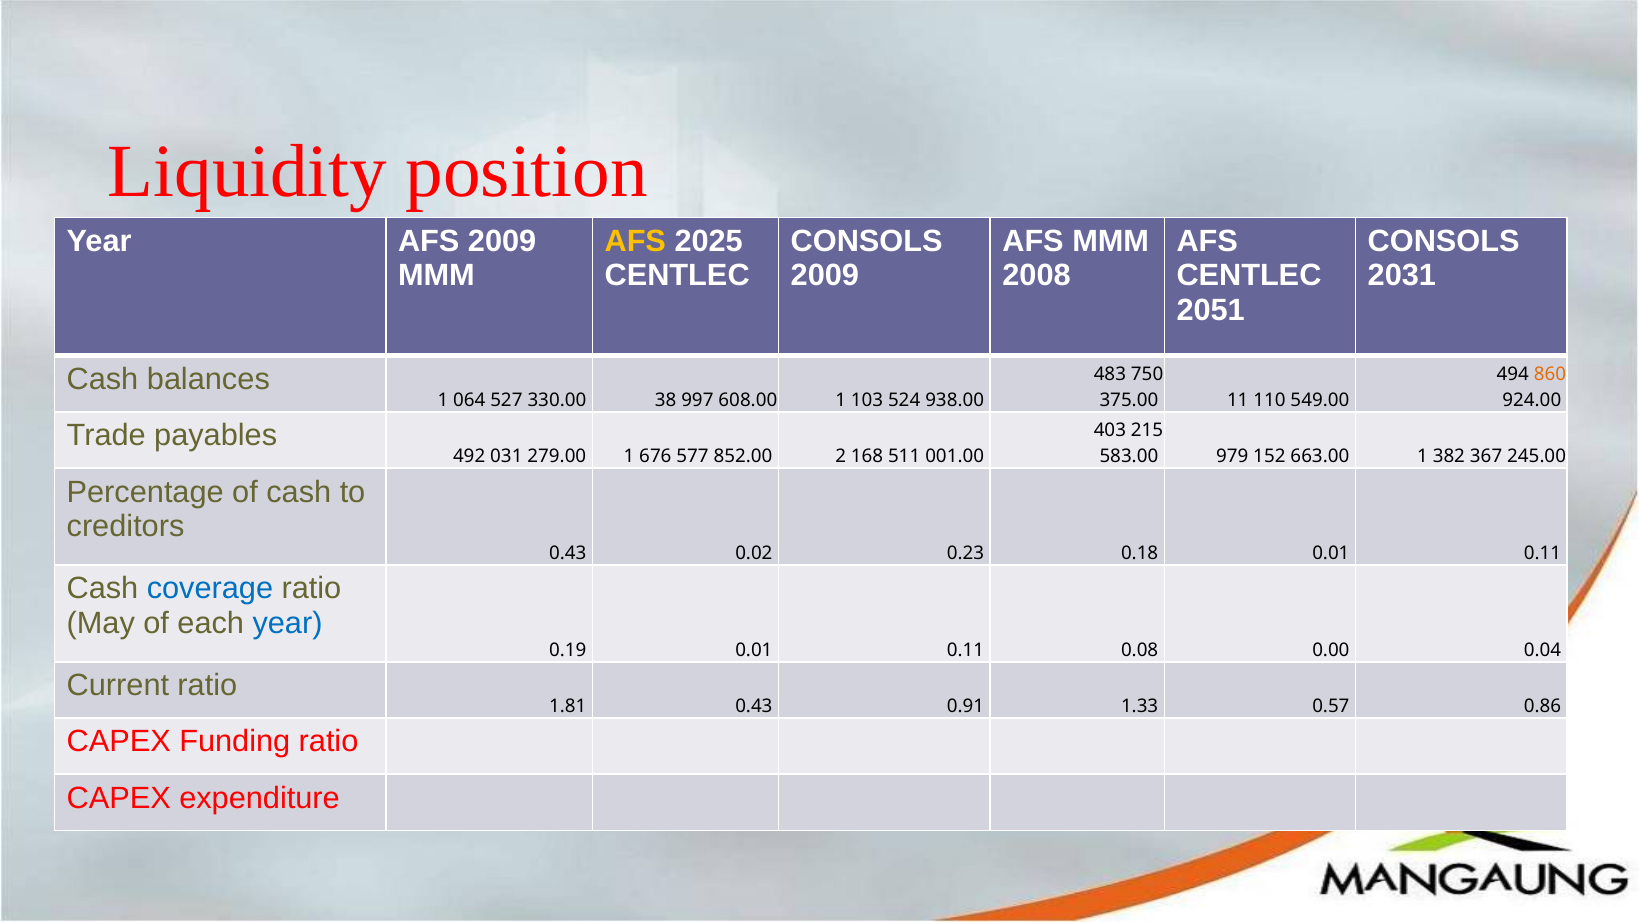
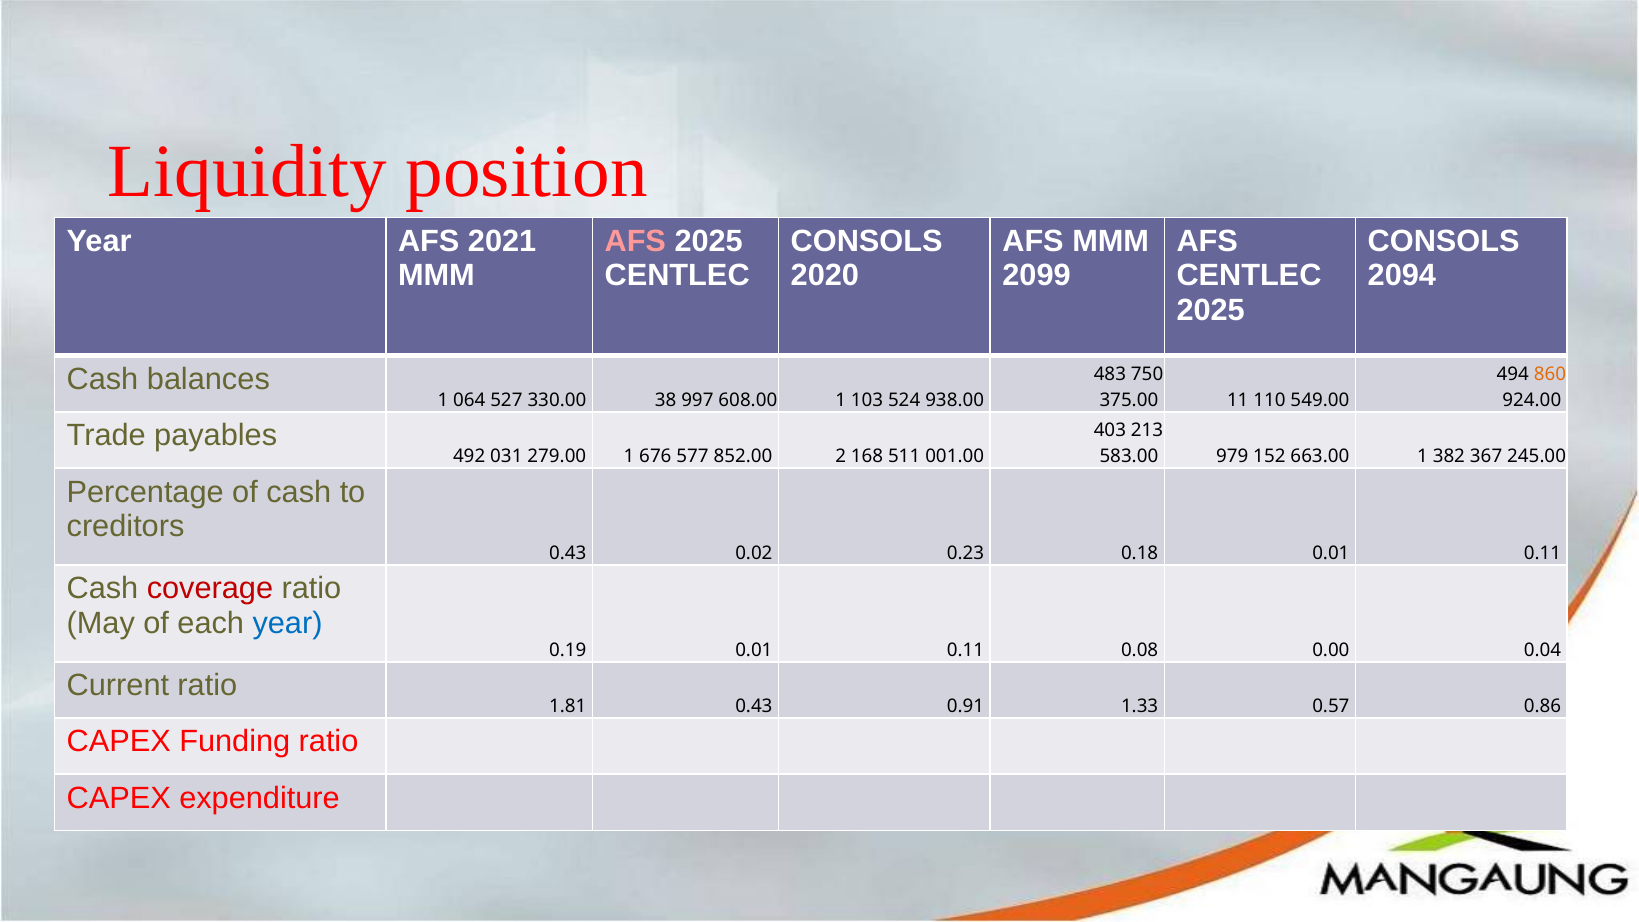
AFS 2009: 2009 -> 2021
AFS at (635, 241) colour: yellow -> pink
2009 at (825, 276): 2009 -> 2020
2008: 2008 -> 2099
2031: 2031 -> 2094
2051 at (1211, 310): 2051 -> 2025
215: 215 -> 213
coverage colour: blue -> red
